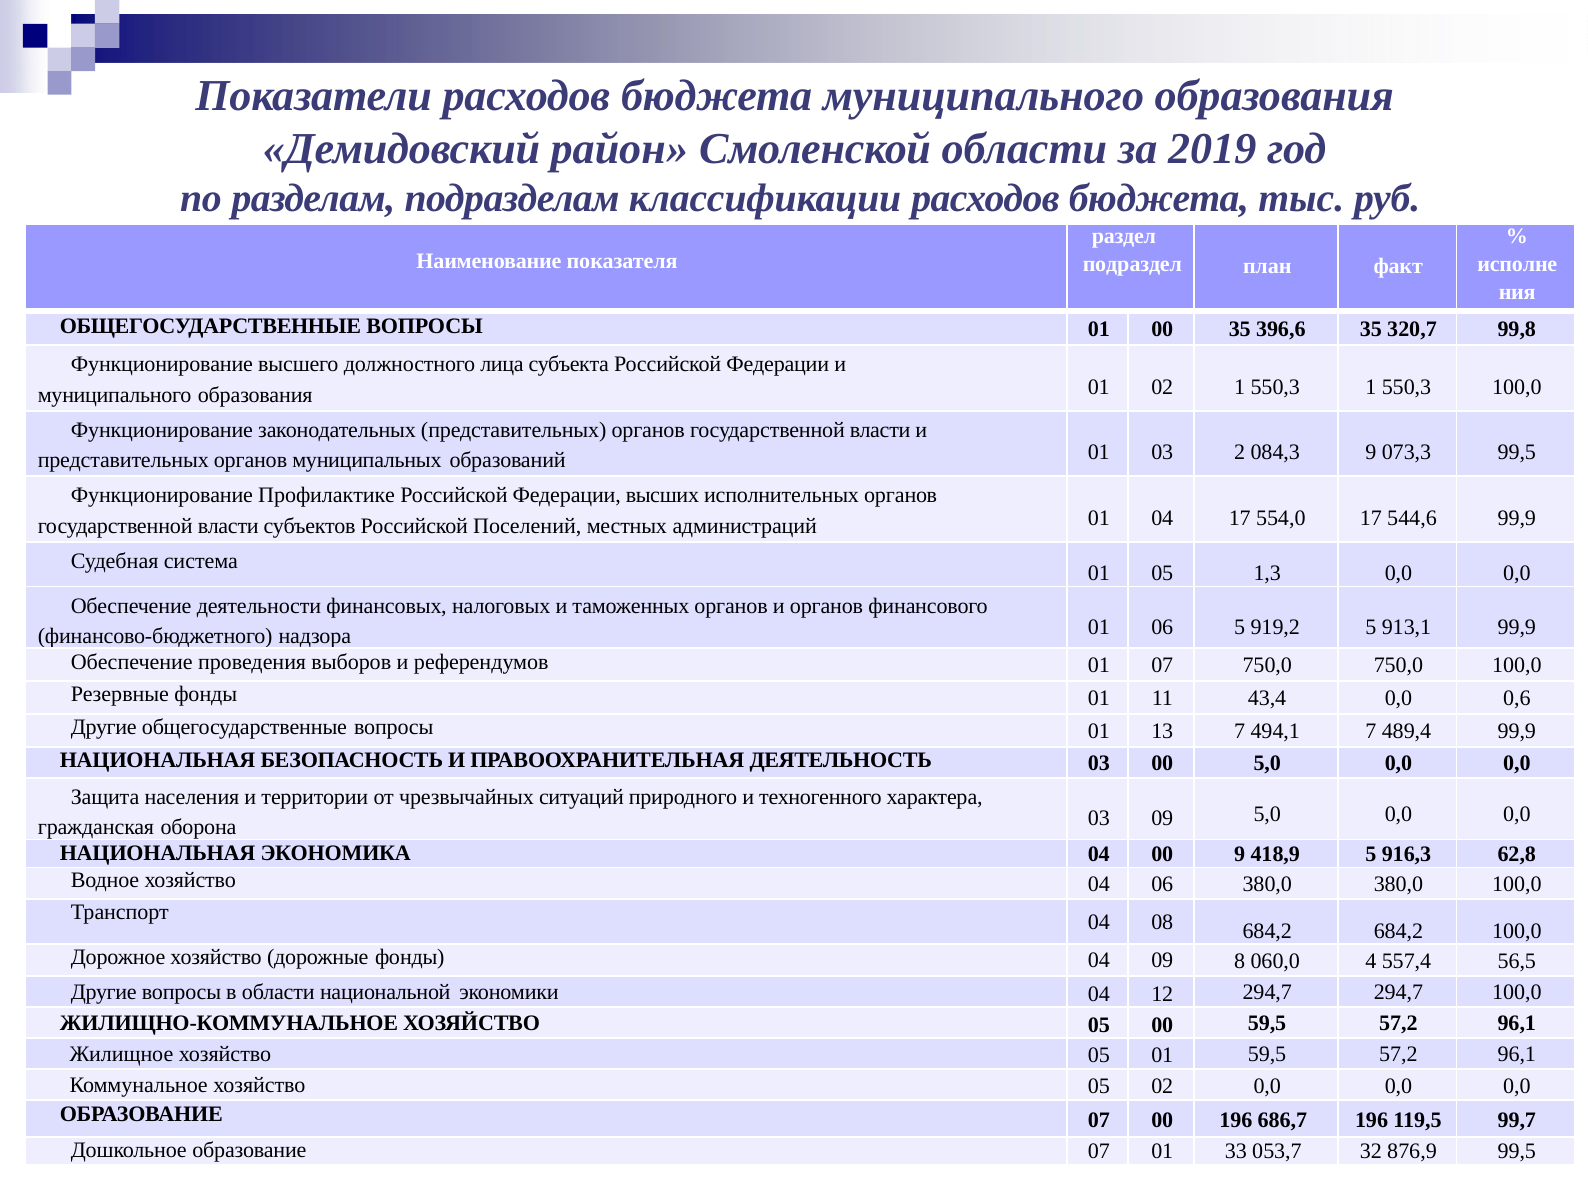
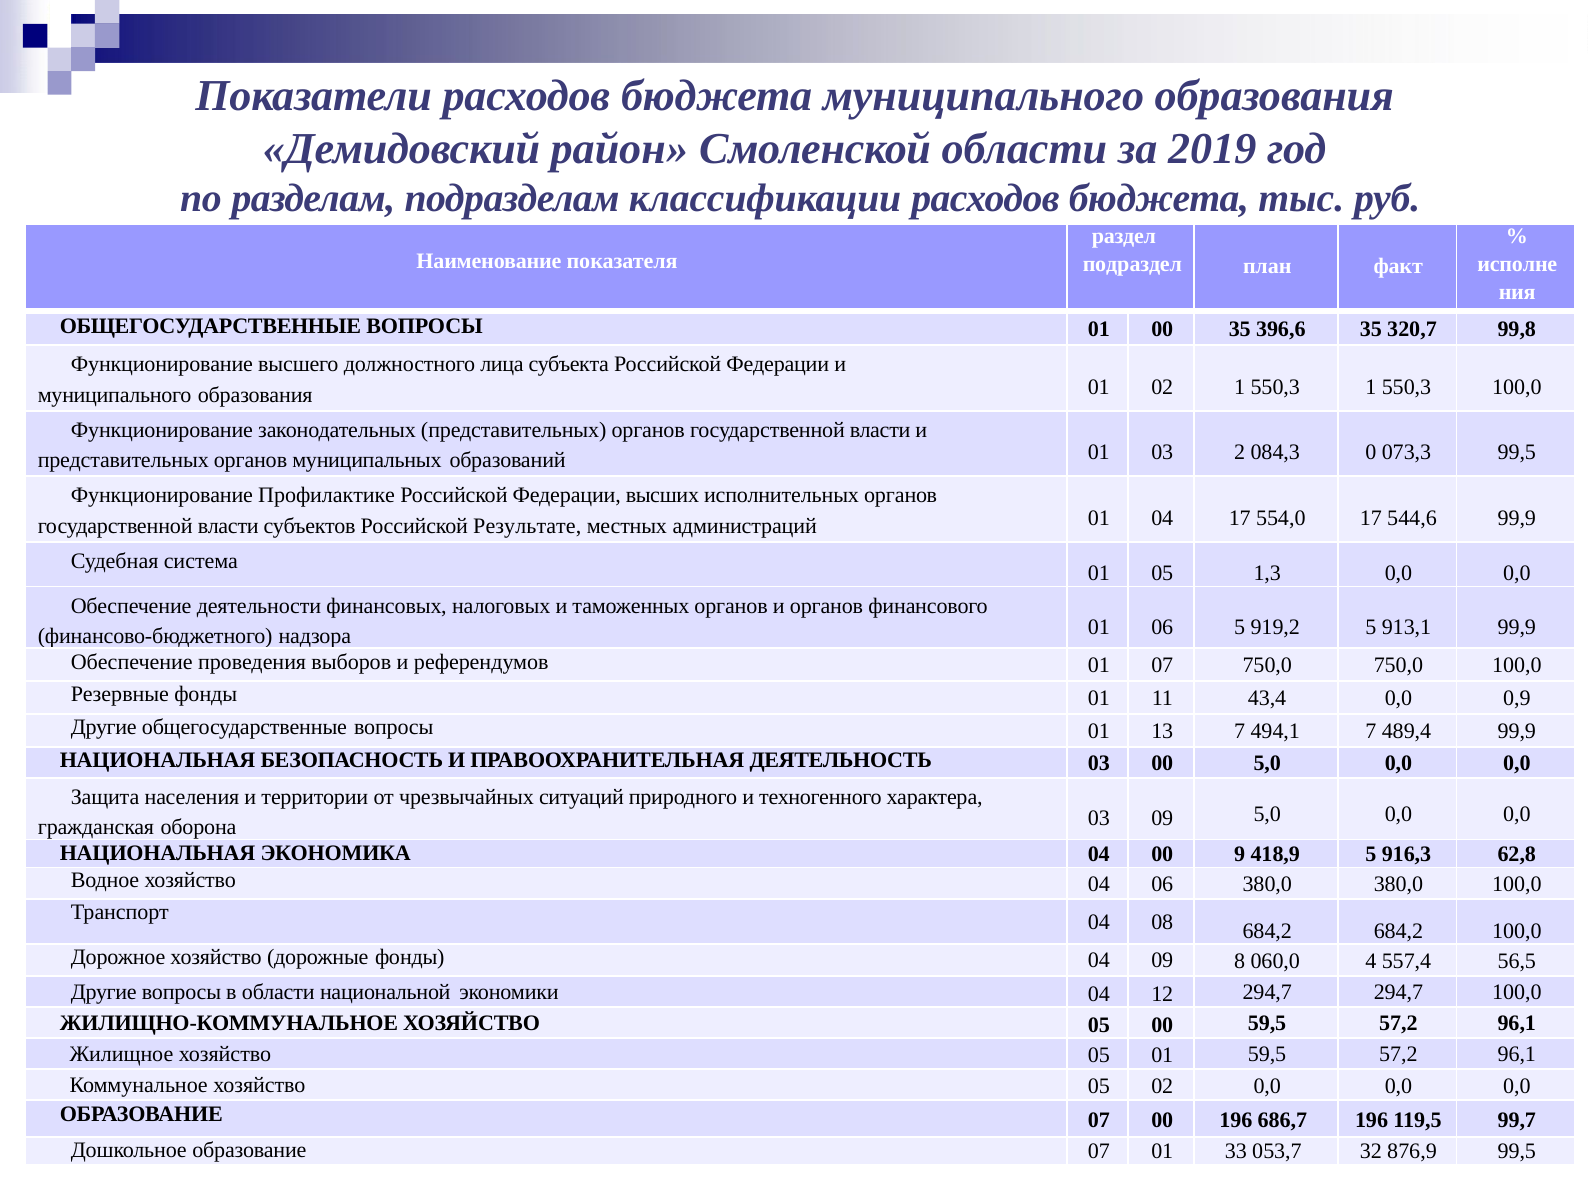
084,3 9: 9 -> 0
Поселений: Поселений -> Результате
0,6: 0,6 -> 0,9
